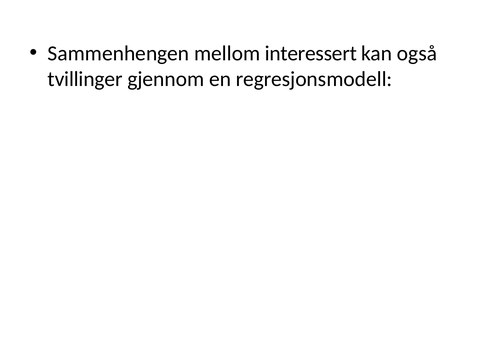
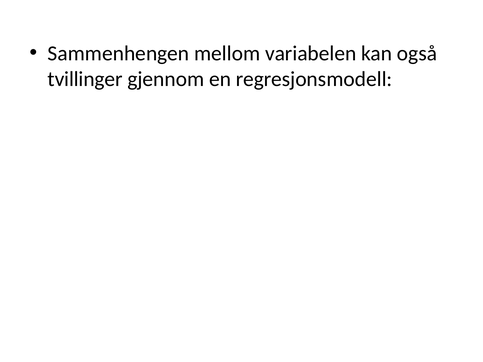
interessert: interessert -> variabelen
